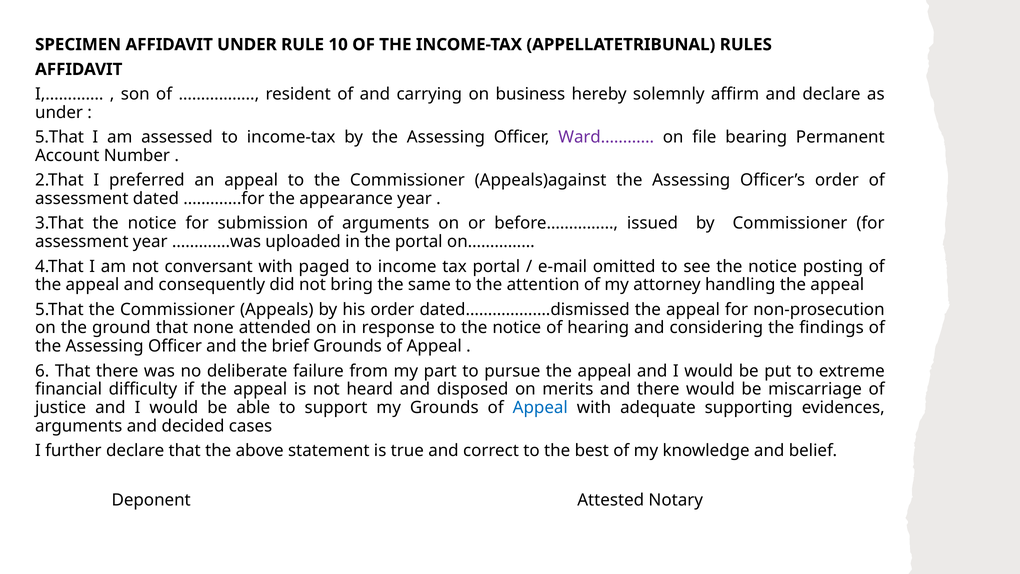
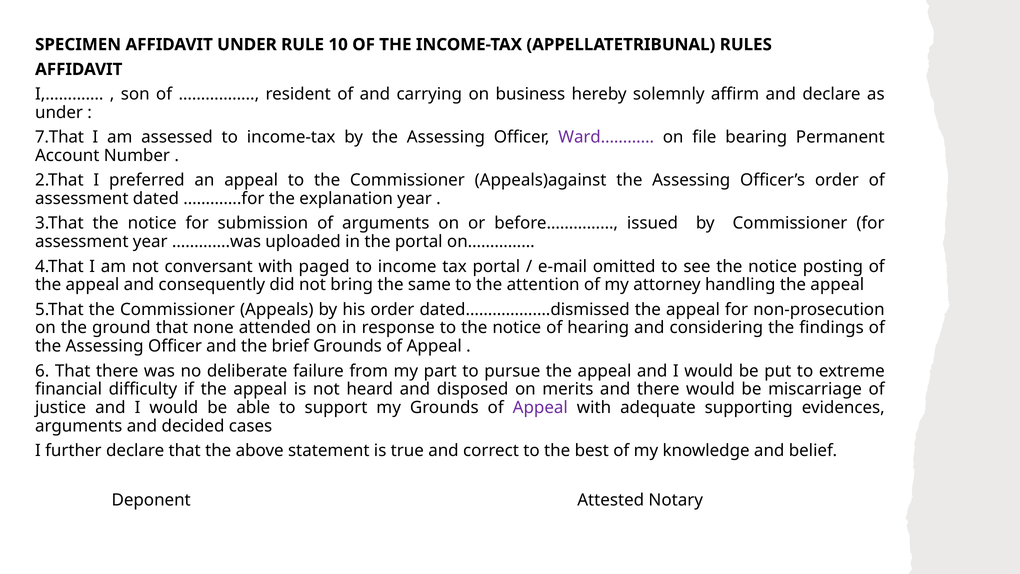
5.That at (59, 137): 5.That -> 7.That
appearance: appearance -> explanation
Appeal at (540, 407) colour: blue -> purple
